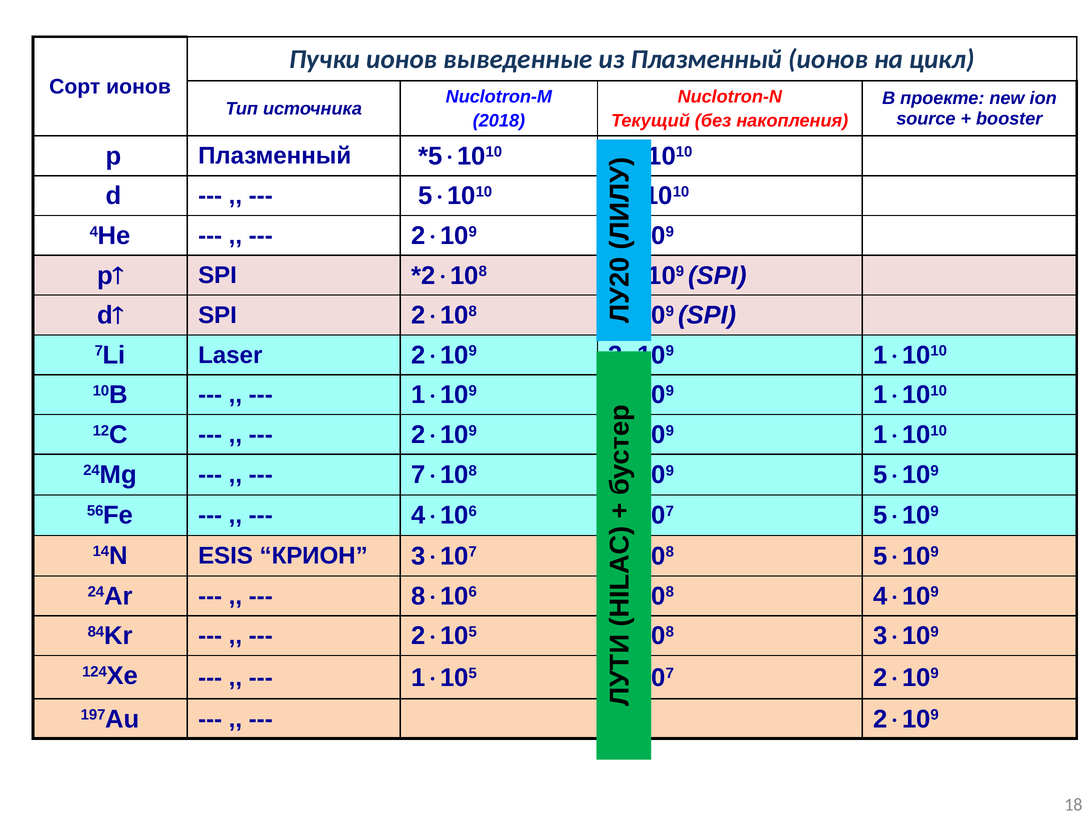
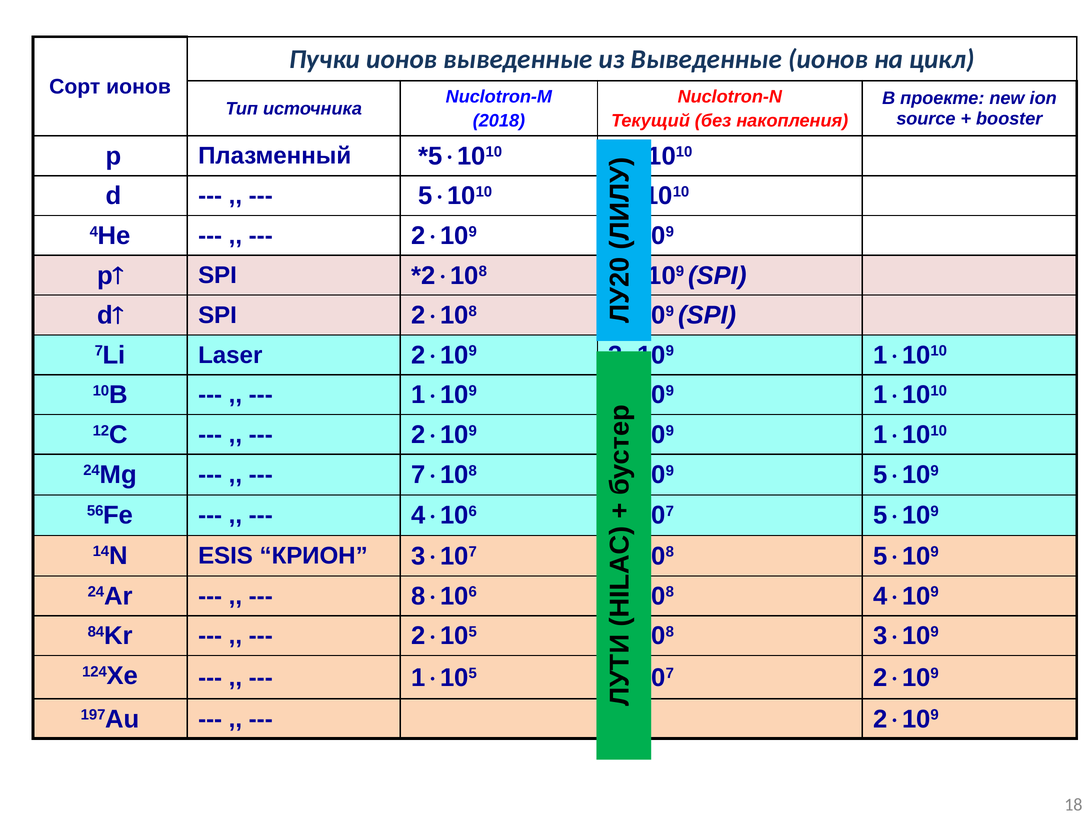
из Плазменный: Плазменный -> Выведенные
